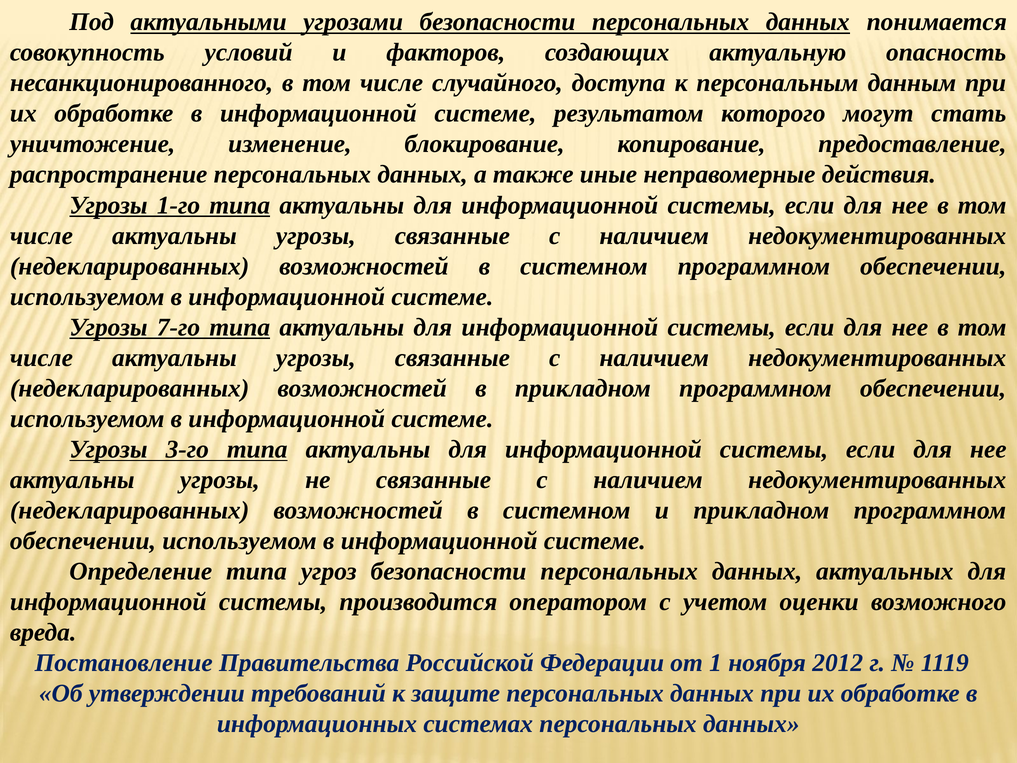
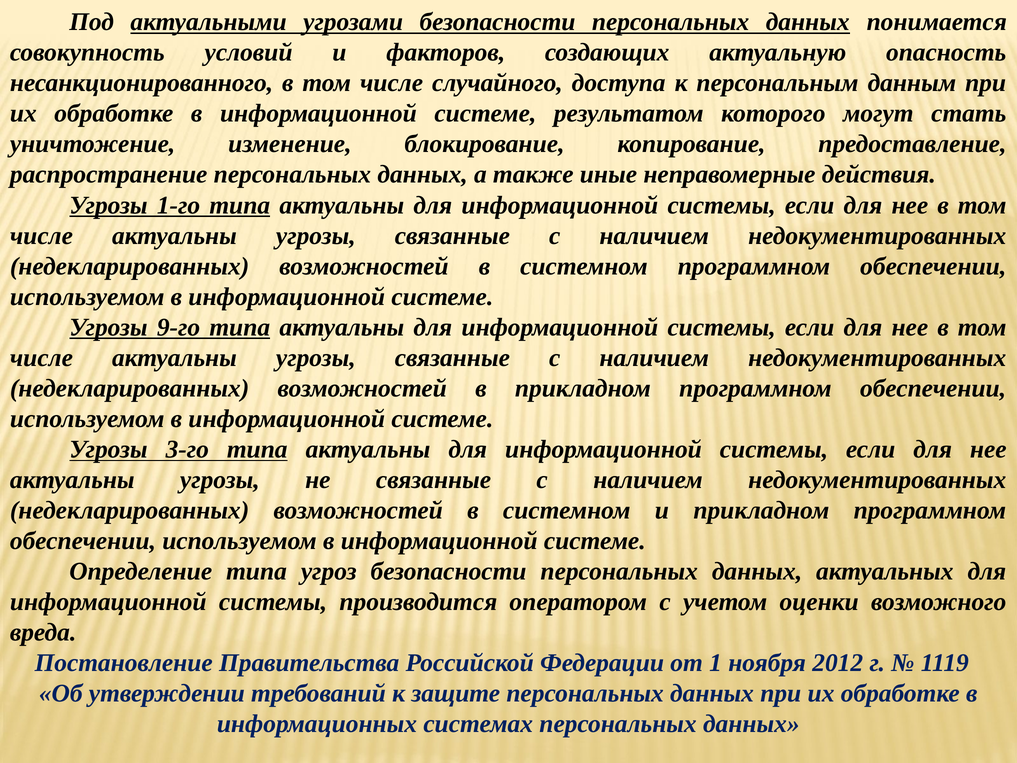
7-го: 7-го -> 9-го
